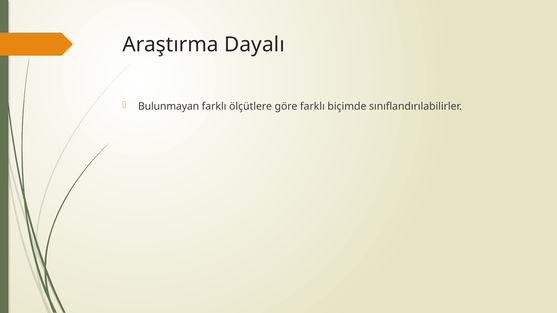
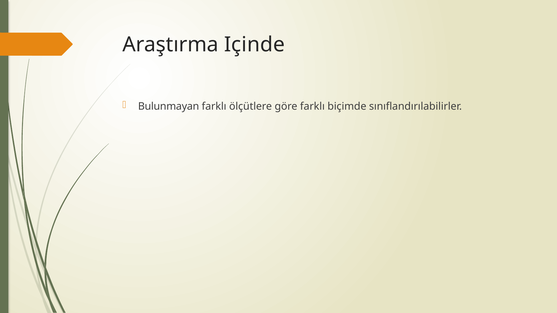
Dayalı: Dayalı -> Içinde
